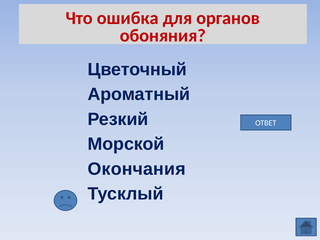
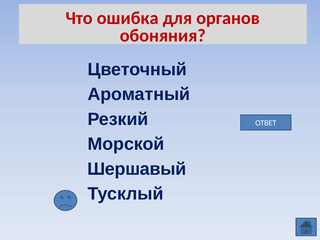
Окончания: Окончания -> Шершавый
